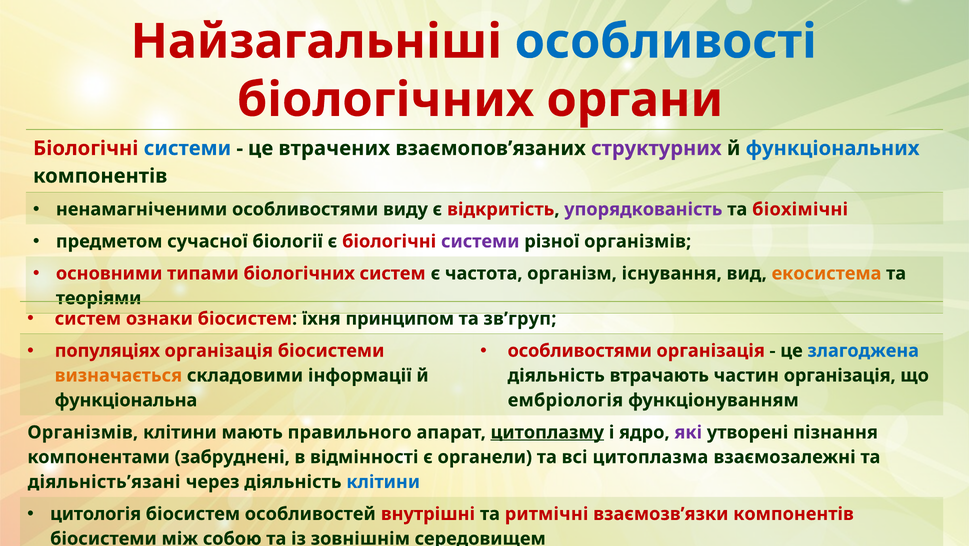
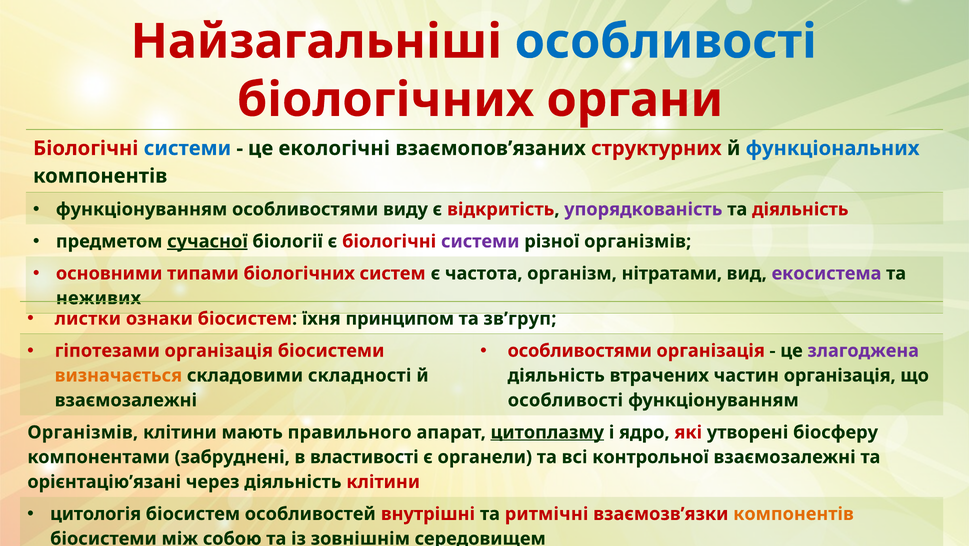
втрачених: втрачених -> екологічні
структурних colour: purple -> red
ненамагніченими at (142, 209): ненамагніченими -> функціонуванням
та біохімічні: біохімічні -> діяльність
сучасної underline: none -> present
існування: існування -> нітратами
екосистема colour: orange -> purple
теоріями: теоріями -> неживих
систем at (88, 319): систем -> листки
популяціях: популяціях -> гіпотезами
злагоджена colour: blue -> purple
інформації: інформації -> складності
втрачають: втрачають -> втрачених
функціональна at (126, 400): функціональна -> взаємозалежні
ембріологія at (565, 400): ембріологія -> особливості
які colour: purple -> red
пізнання: пізнання -> біосферу
відмінності: відмінності -> властивості
цитоплазма: цитоплазма -> контрольної
діяльність’язані: діяльність’язані -> орієнтацію’язані
клітини at (383, 482) colour: blue -> red
компонентів at (794, 514) colour: red -> orange
